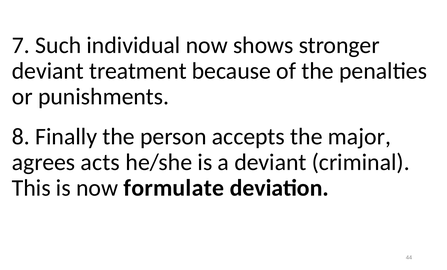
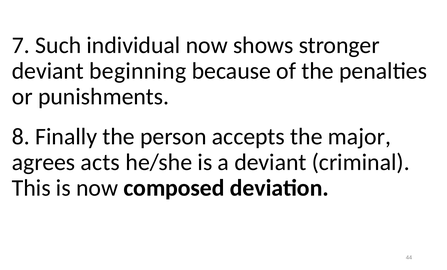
treatment: treatment -> beginning
formulate: formulate -> composed
